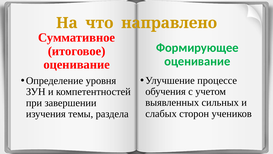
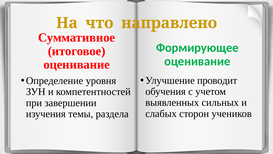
процессе: процессе -> проводит
